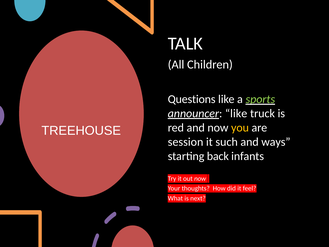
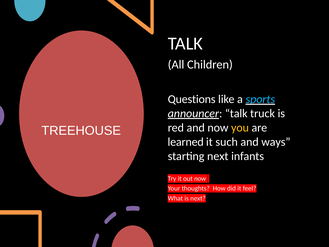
sports colour: light green -> light blue
announcer like: like -> talk
session: session -> learned
starting back: back -> next
